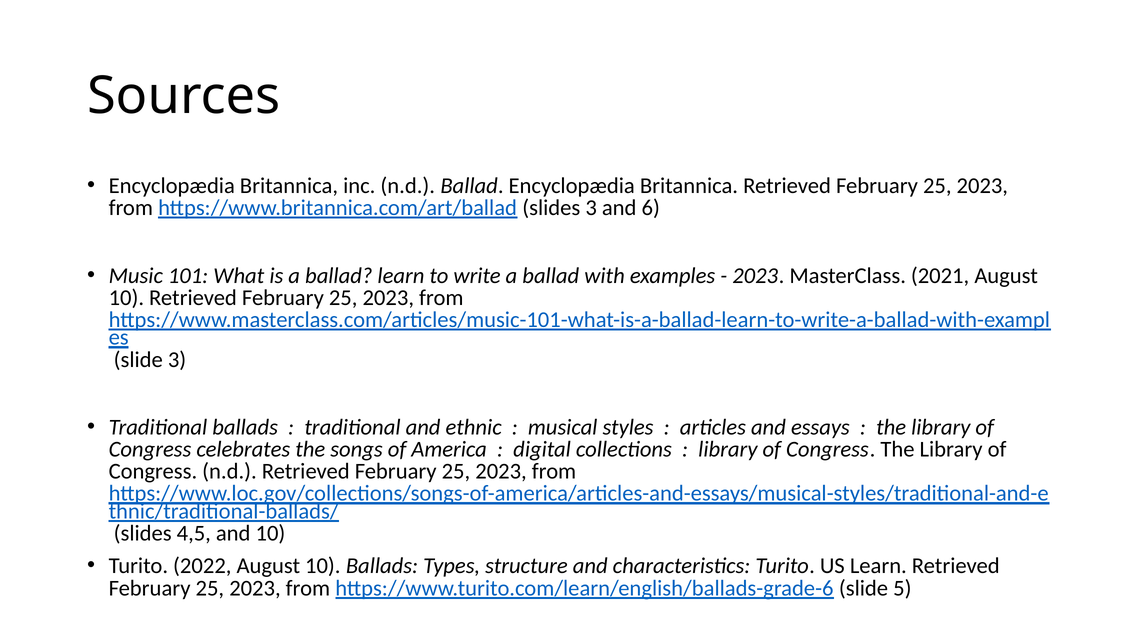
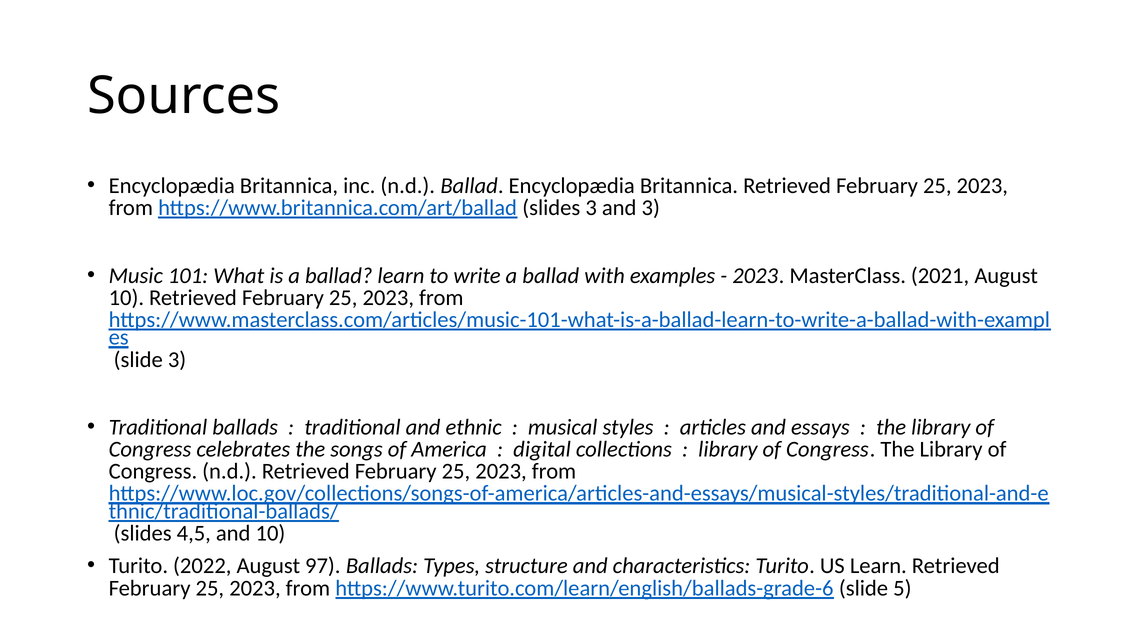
and 6: 6 -> 3
2022 August 10: 10 -> 97
